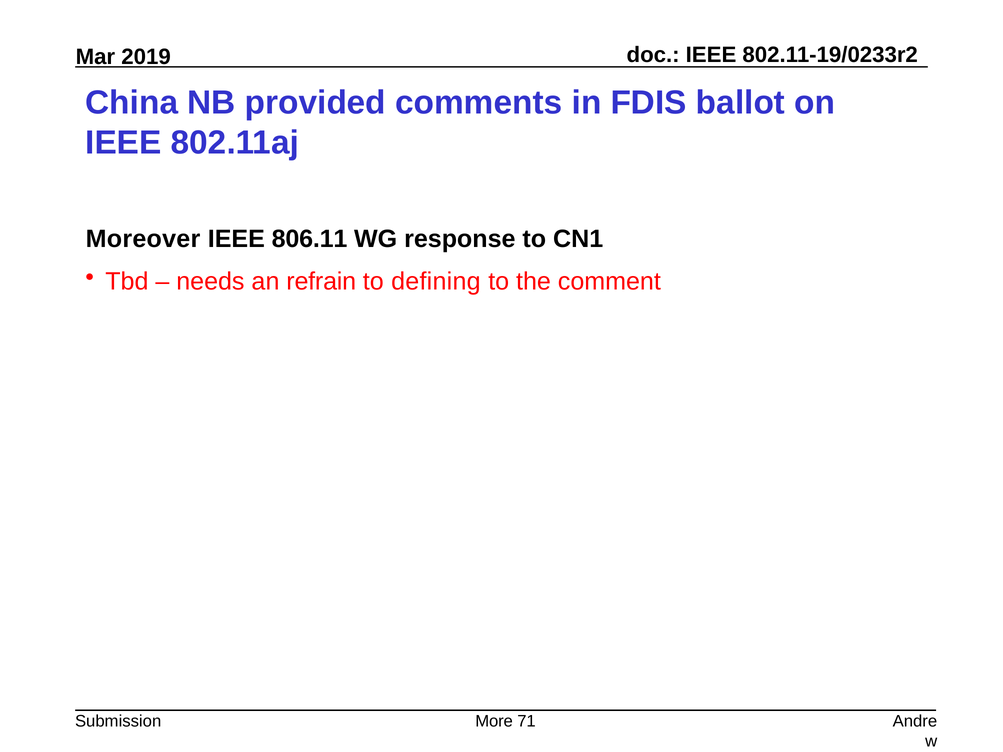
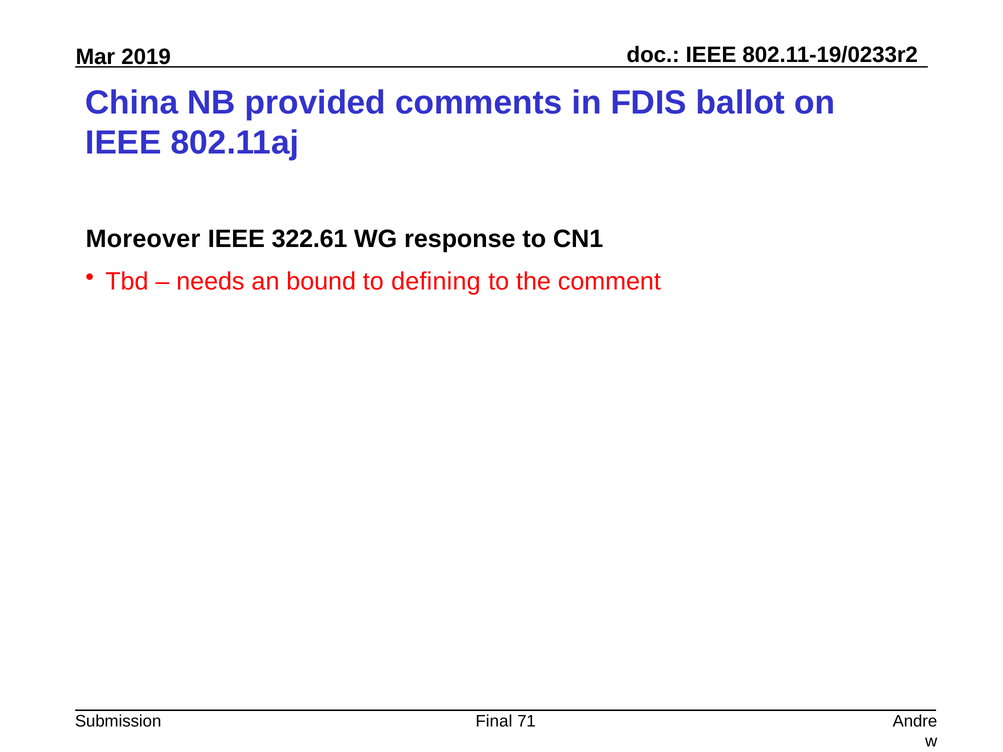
806.11: 806.11 -> 322.61
refrain: refrain -> bound
More: More -> Final
